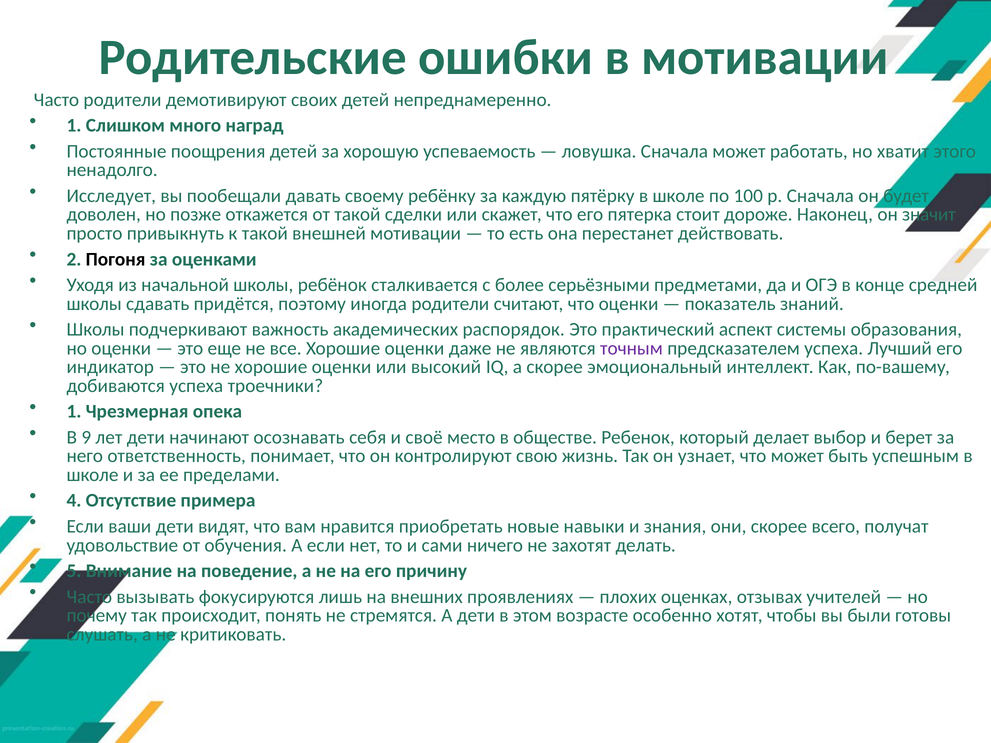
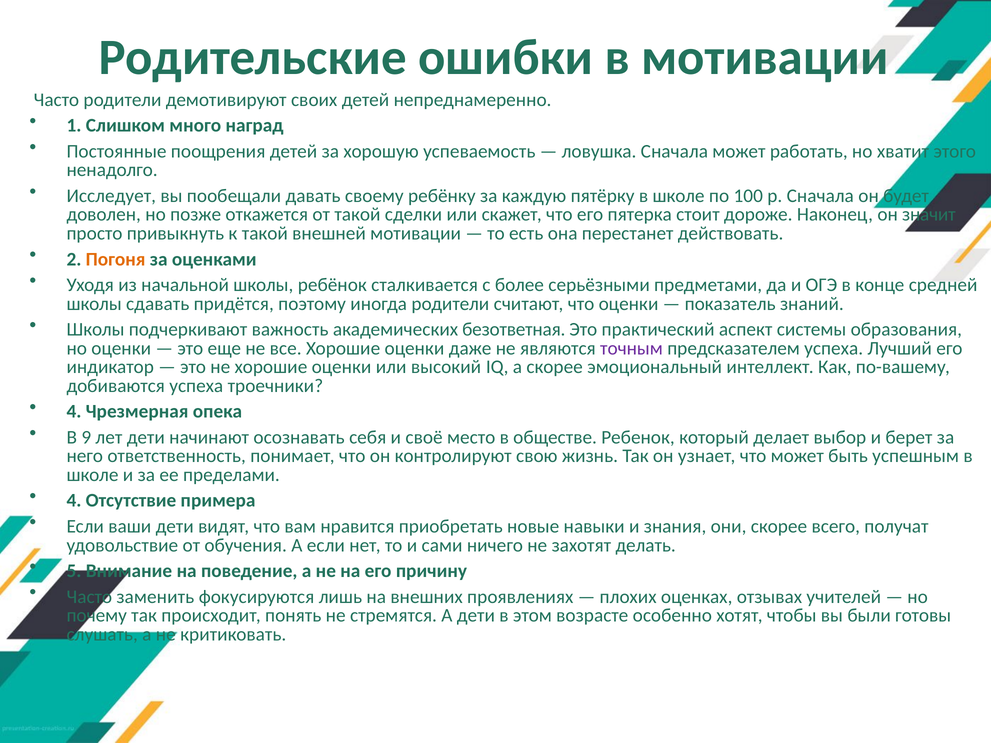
Погоня colour: black -> orange
распорядок: распорядок -> безответная
1 at (74, 412): 1 -> 4
вызывать: вызывать -> заменить
